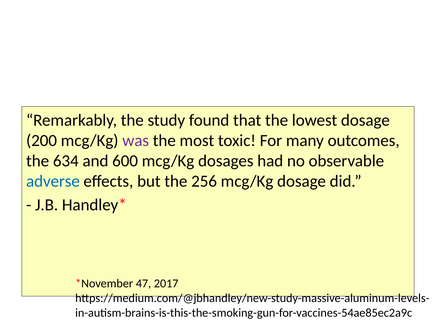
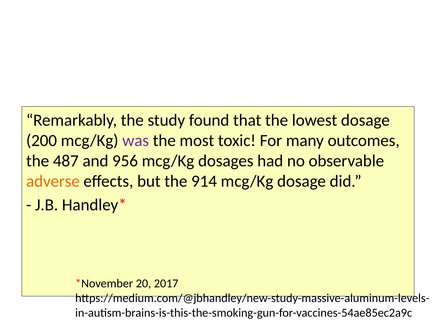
634: 634 -> 487
600: 600 -> 956
adverse colour: blue -> orange
256: 256 -> 914
47: 47 -> 20
